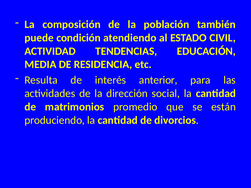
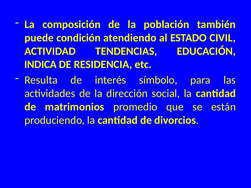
MEDIA: MEDIA -> INDICA
anterior: anterior -> símbolo
